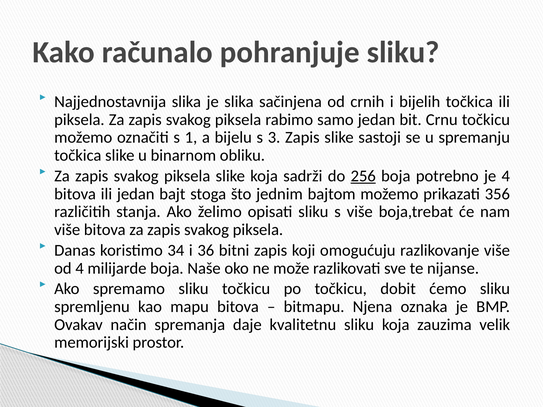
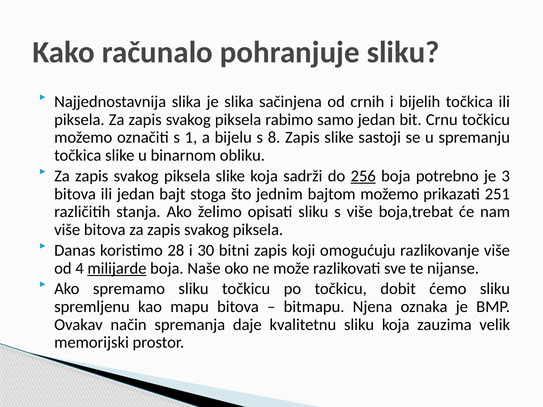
3: 3 -> 8
je 4: 4 -> 3
356: 356 -> 251
34: 34 -> 28
36: 36 -> 30
milijarde underline: none -> present
